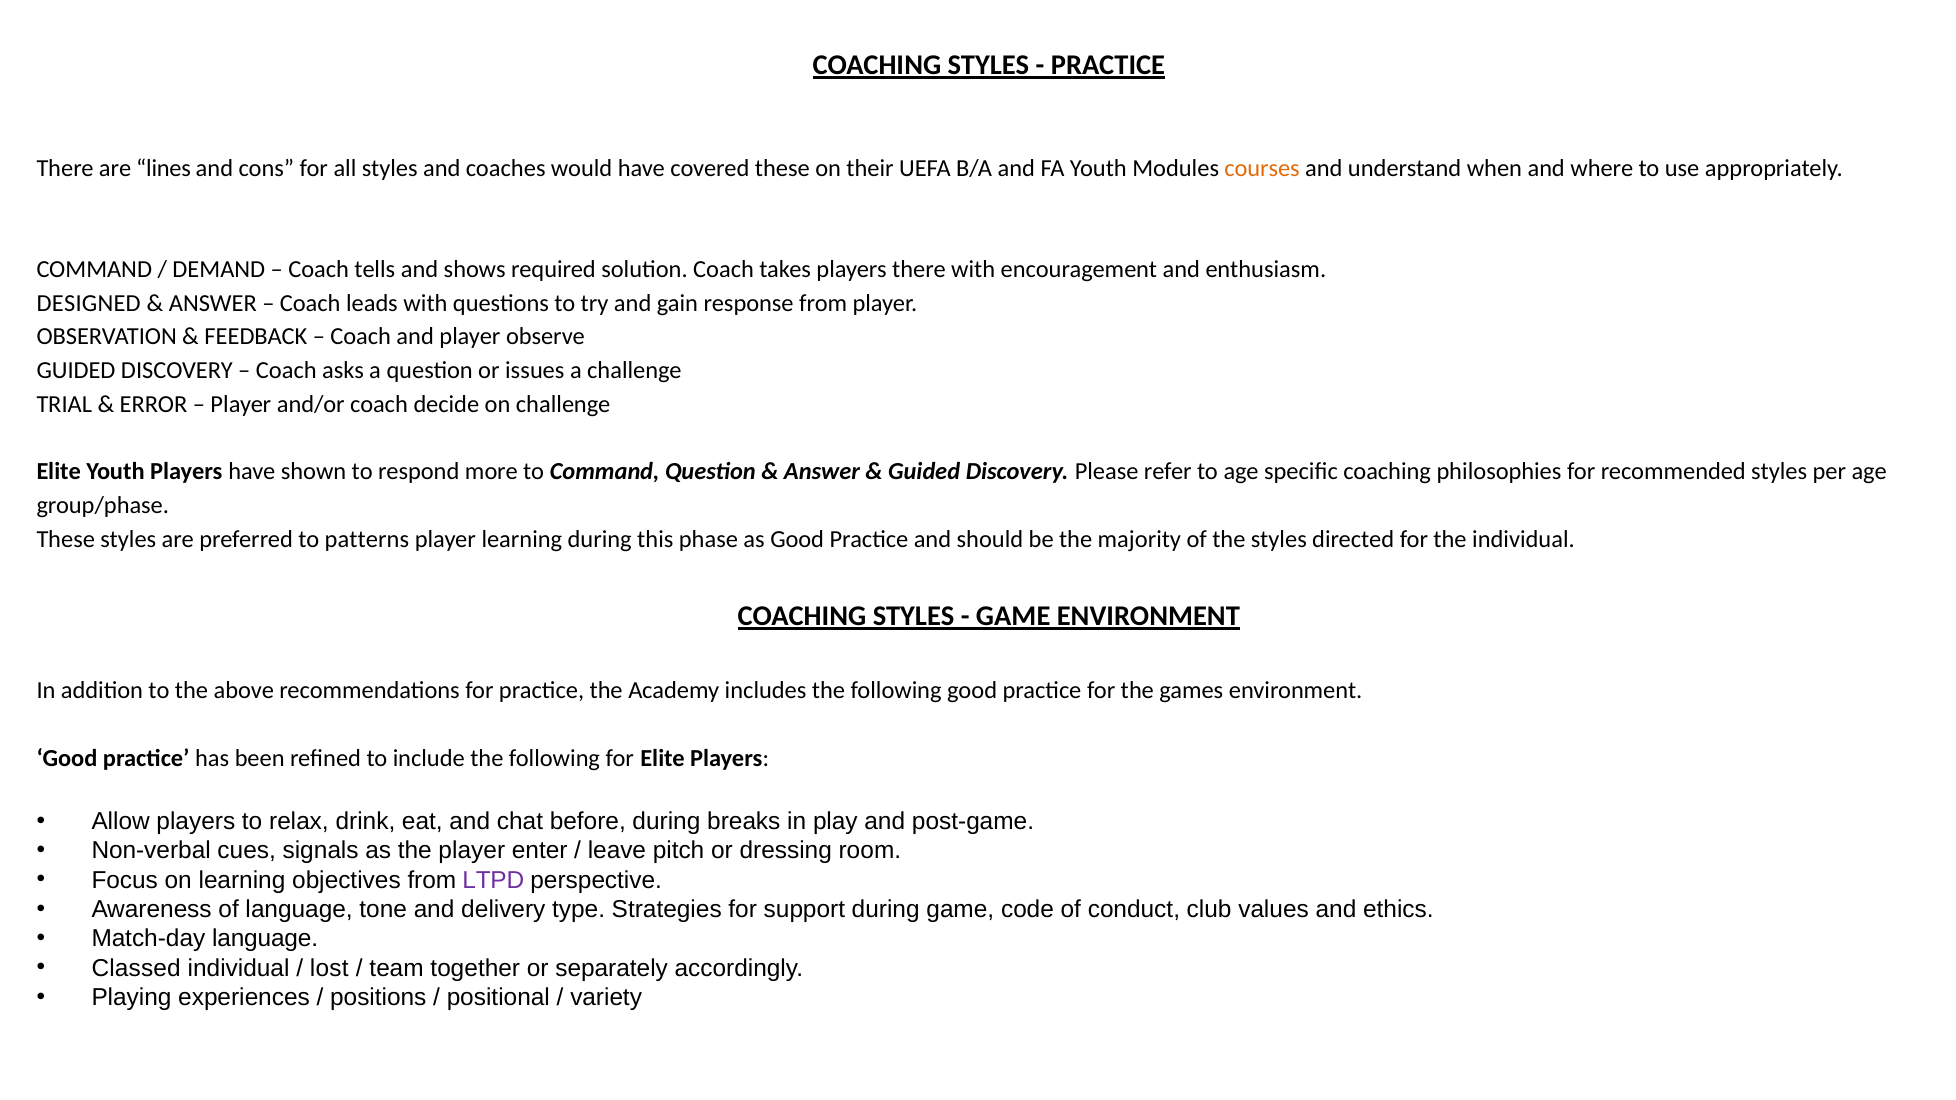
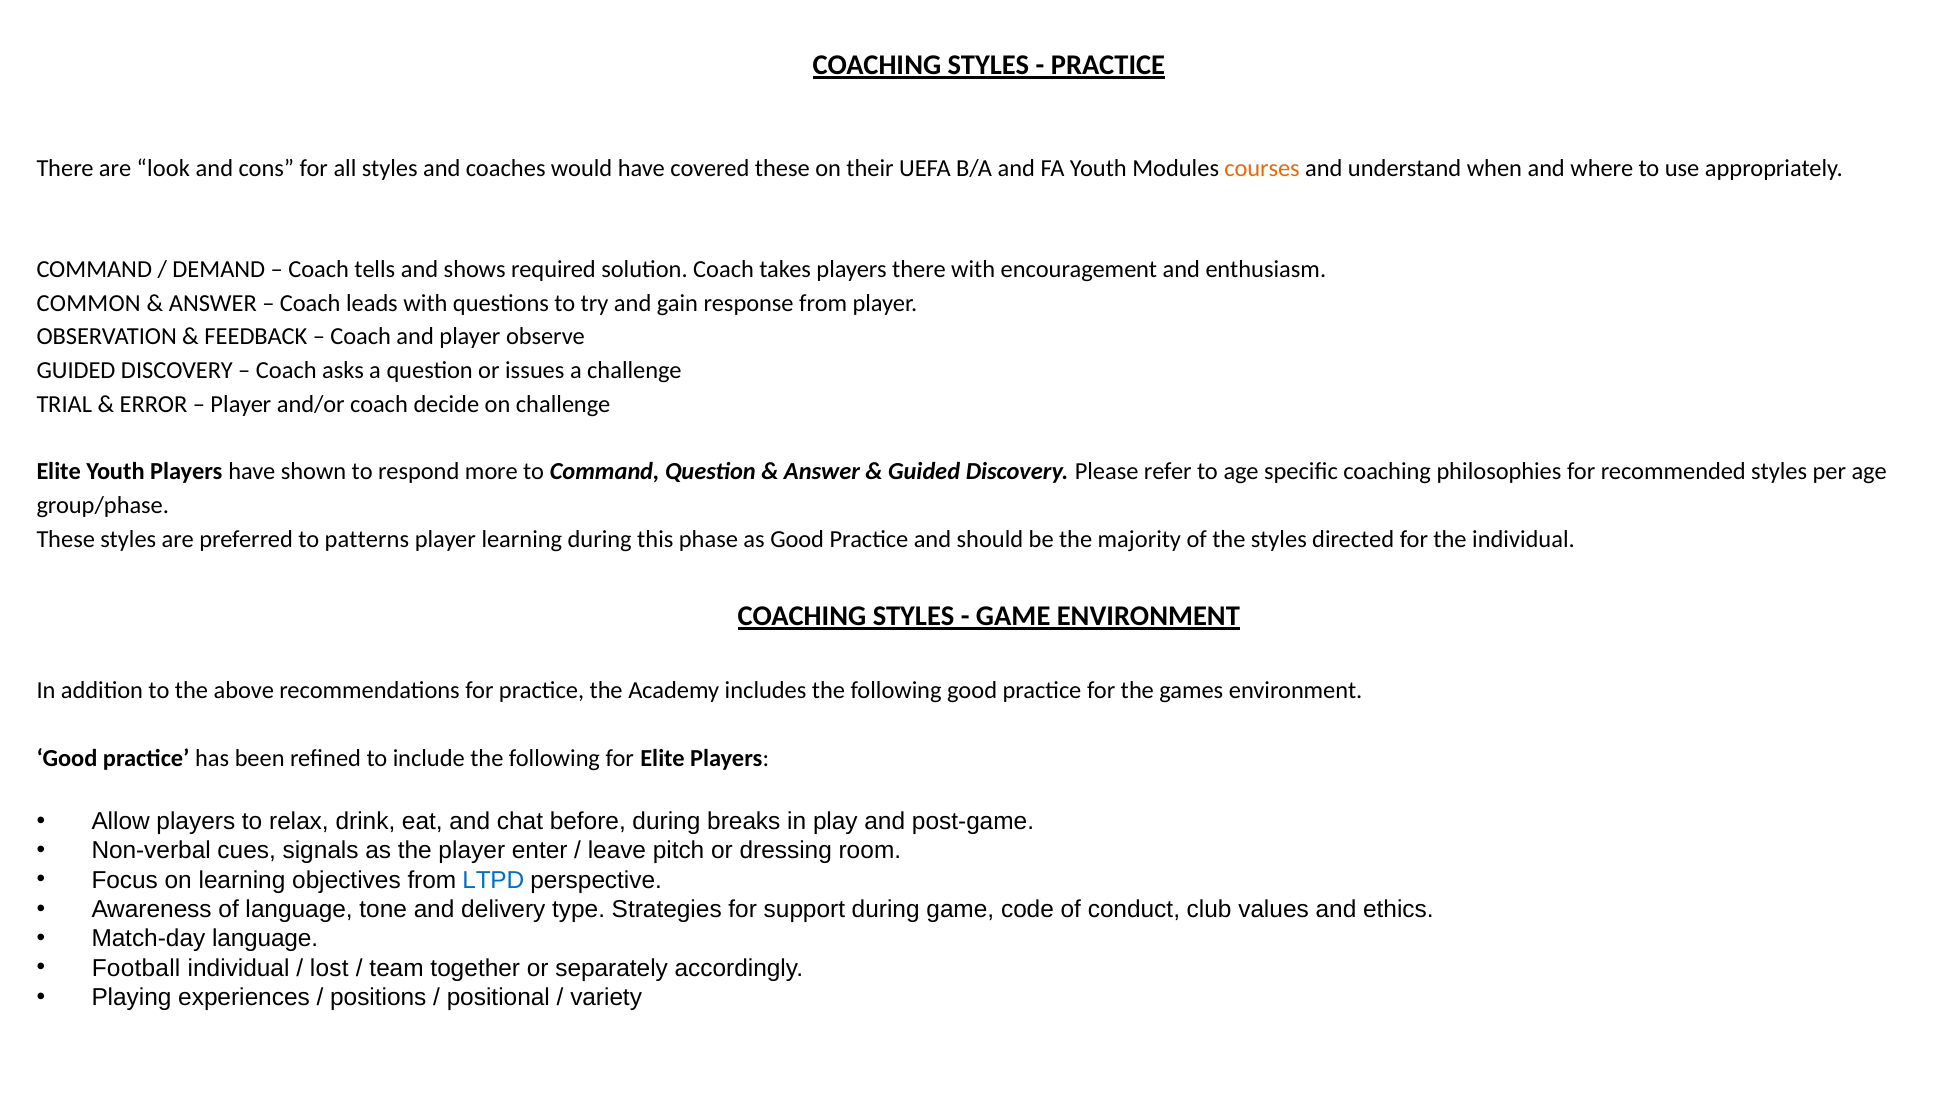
lines: lines -> look
DESIGNED: DESIGNED -> COMMON
LTPD colour: purple -> blue
Classed: Classed -> Football
